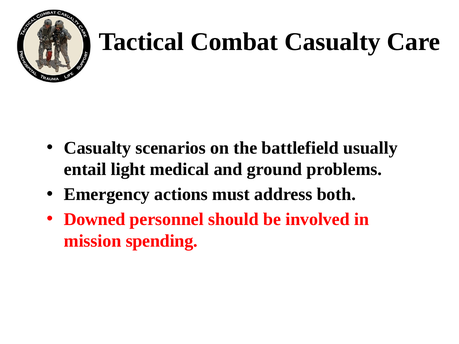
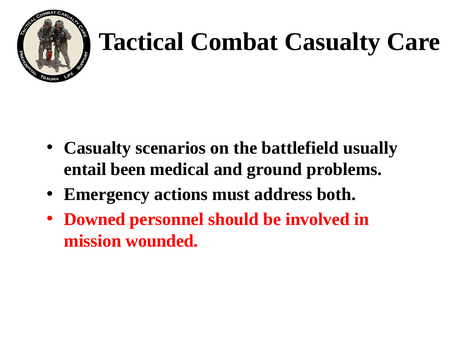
light: light -> been
spending: spending -> wounded
